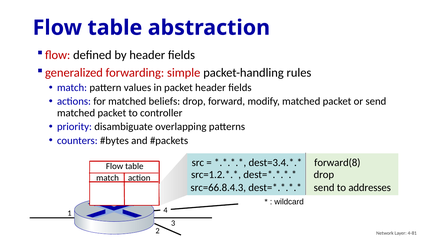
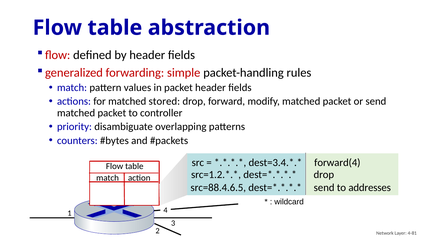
beliefs: beliefs -> stored
forward(8: forward(8 -> forward(4
src=66.8.4.3: src=66.8.4.3 -> src=88.4.6.5
